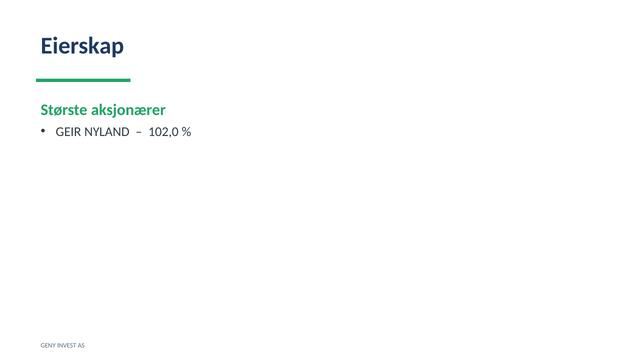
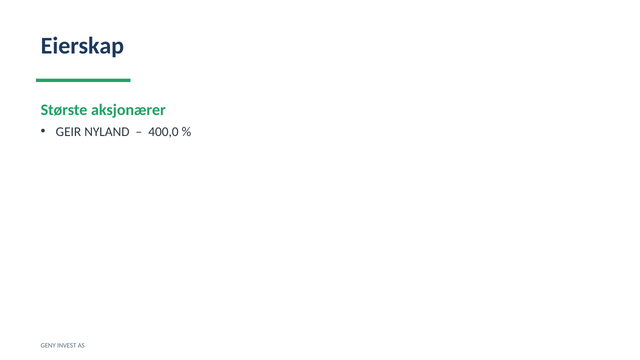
102,0: 102,0 -> 400,0
